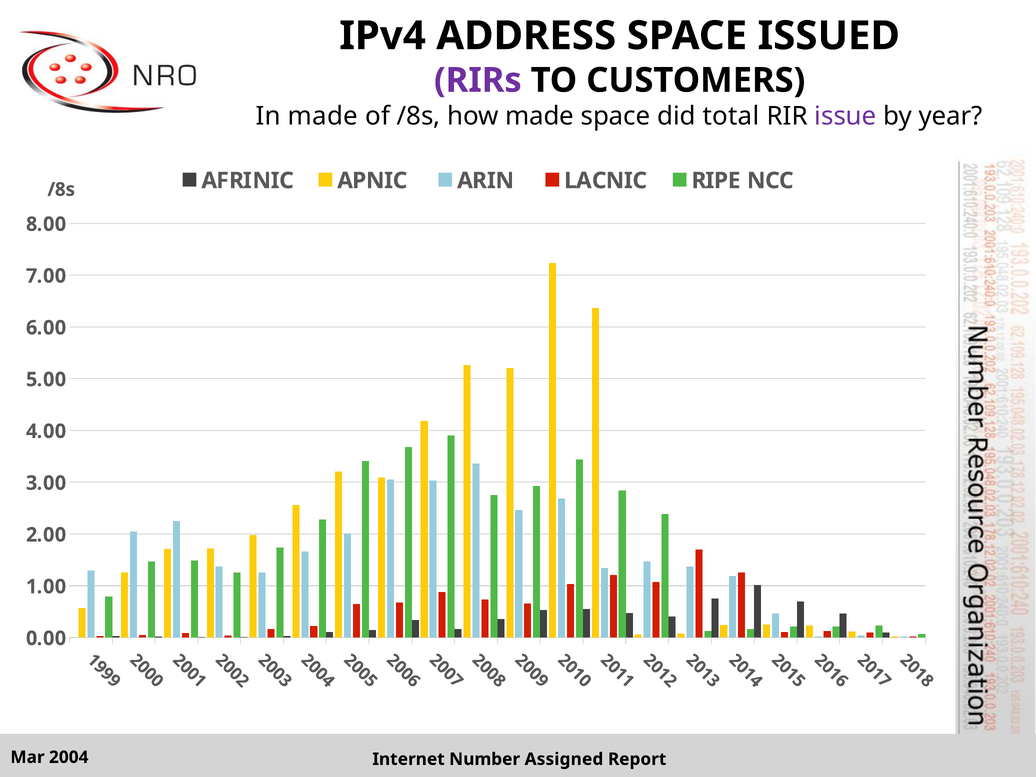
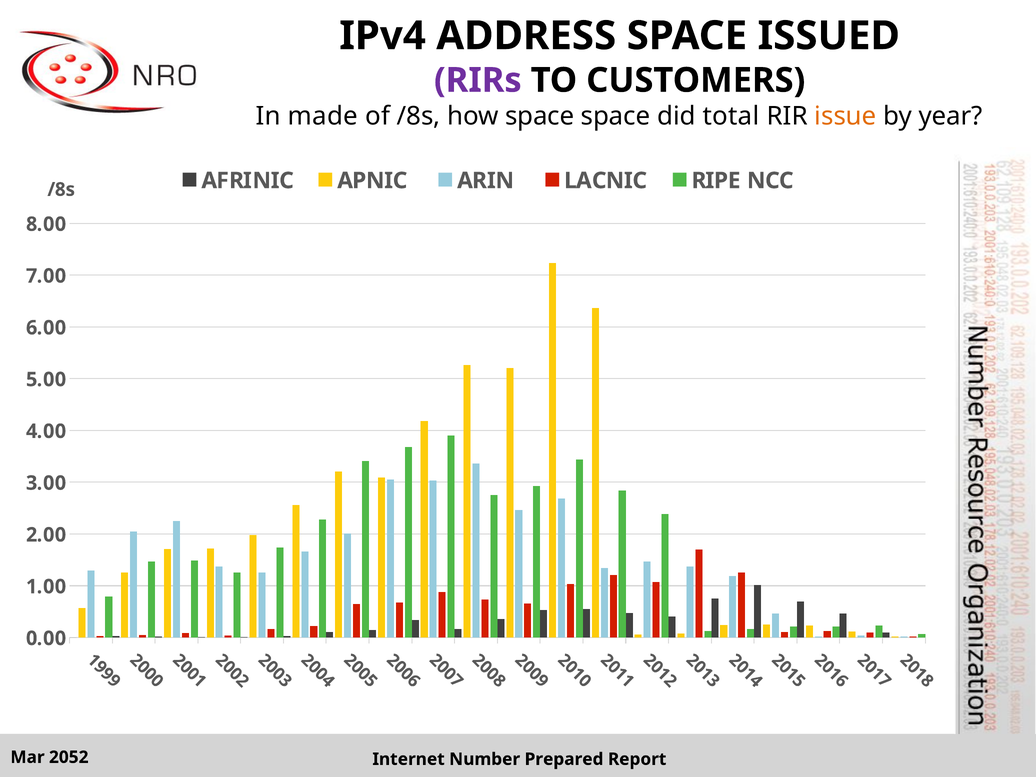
how made: made -> space
issue colour: purple -> orange
2004: 2004 -> 2052
Assigned: Assigned -> Prepared
